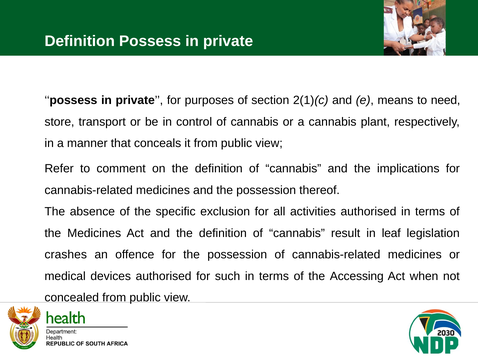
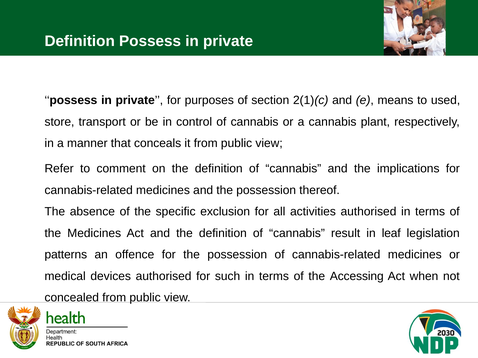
need: need -> used
crashes: crashes -> patterns
